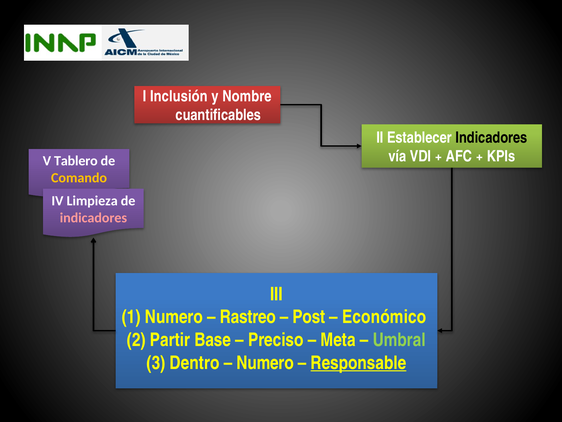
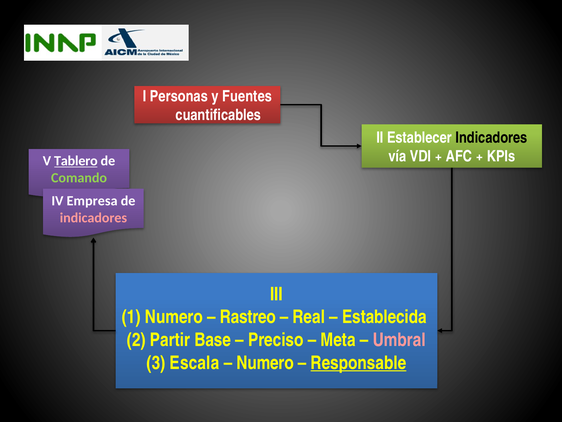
Inclusión: Inclusión -> Personas
Nombre: Nombre -> Fuentes
Tablero underline: none -> present
Comando colour: yellow -> light green
Limpieza: Limpieza -> Empresa
Post: Post -> Real
Económico: Económico -> Establecida
Umbral colour: light green -> pink
Dentro: Dentro -> Escala
